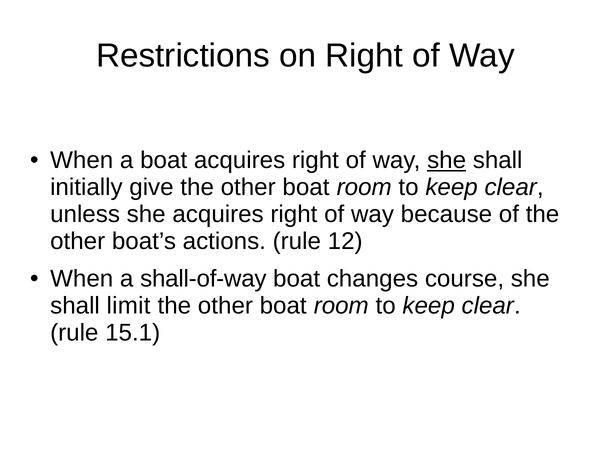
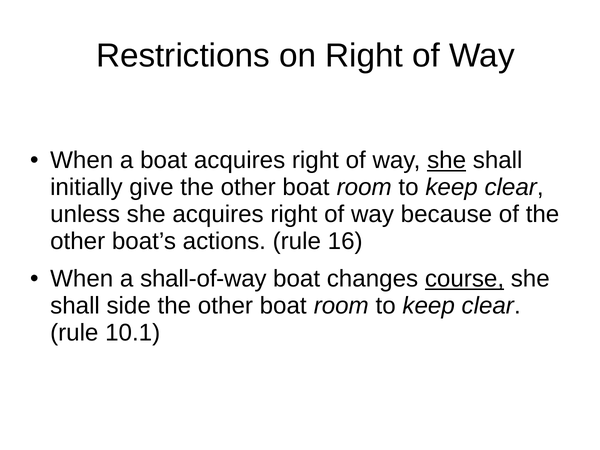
12: 12 -> 16
course underline: none -> present
limit: limit -> side
15.1: 15.1 -> 10.1
